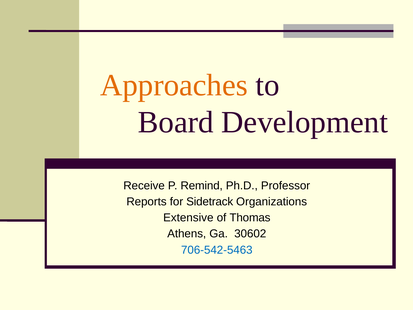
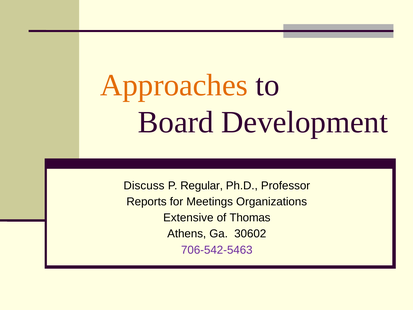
Receive: Receive -> Discuss
Remind: Remind -> Regular
Sidetrack: Sidetrack -> Meetings
706-542-5463 colour: blue -> purple
